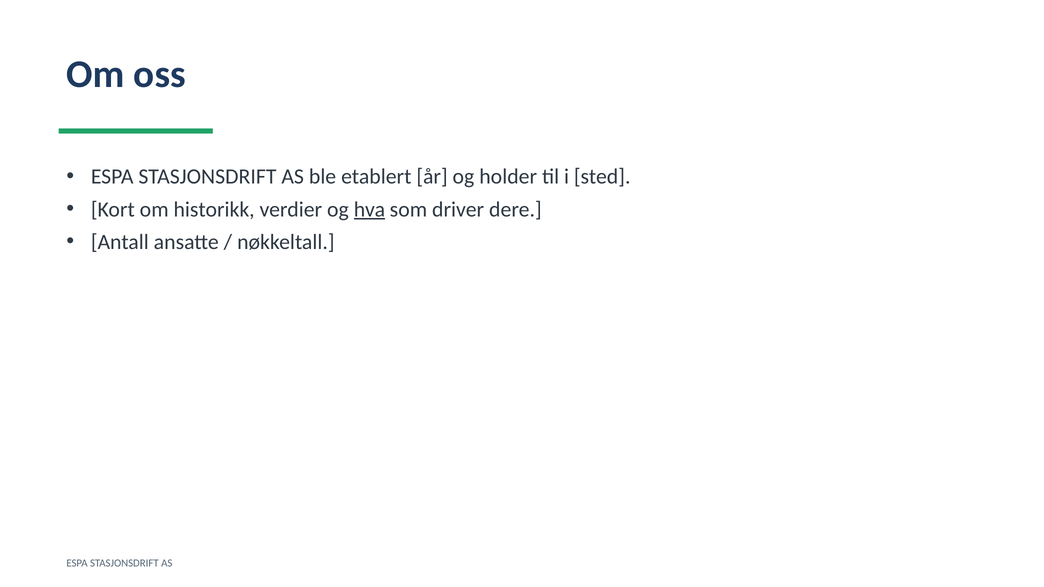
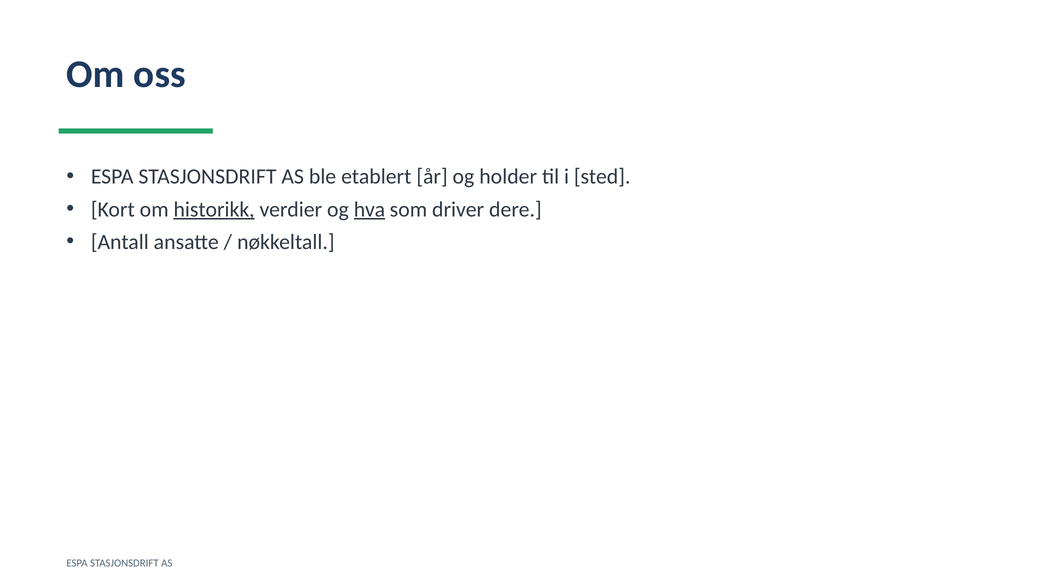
historikk underline: none -> present
